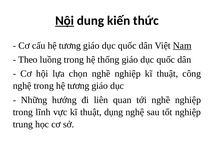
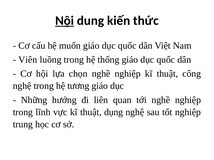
cấu hệ tương: tương -> muốn
Nam underline: present -> none
Theo: Theo -> Viên
